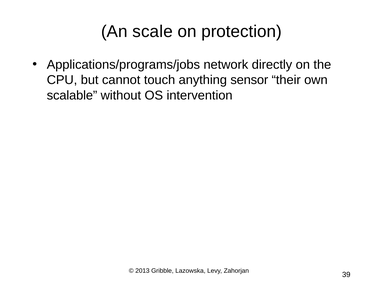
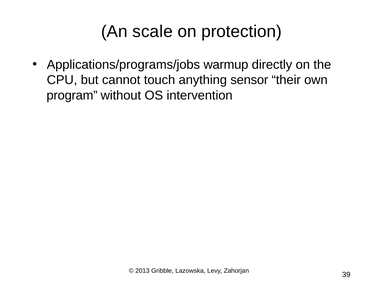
network: network -> warmup
scalable: scalable -> program
